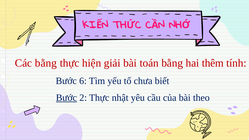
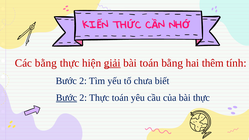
giải underline: none -> present
6 at (83, 81): 6 -> 2
Thực nhật: nhật -> toán
bài theo: theo -> thực
